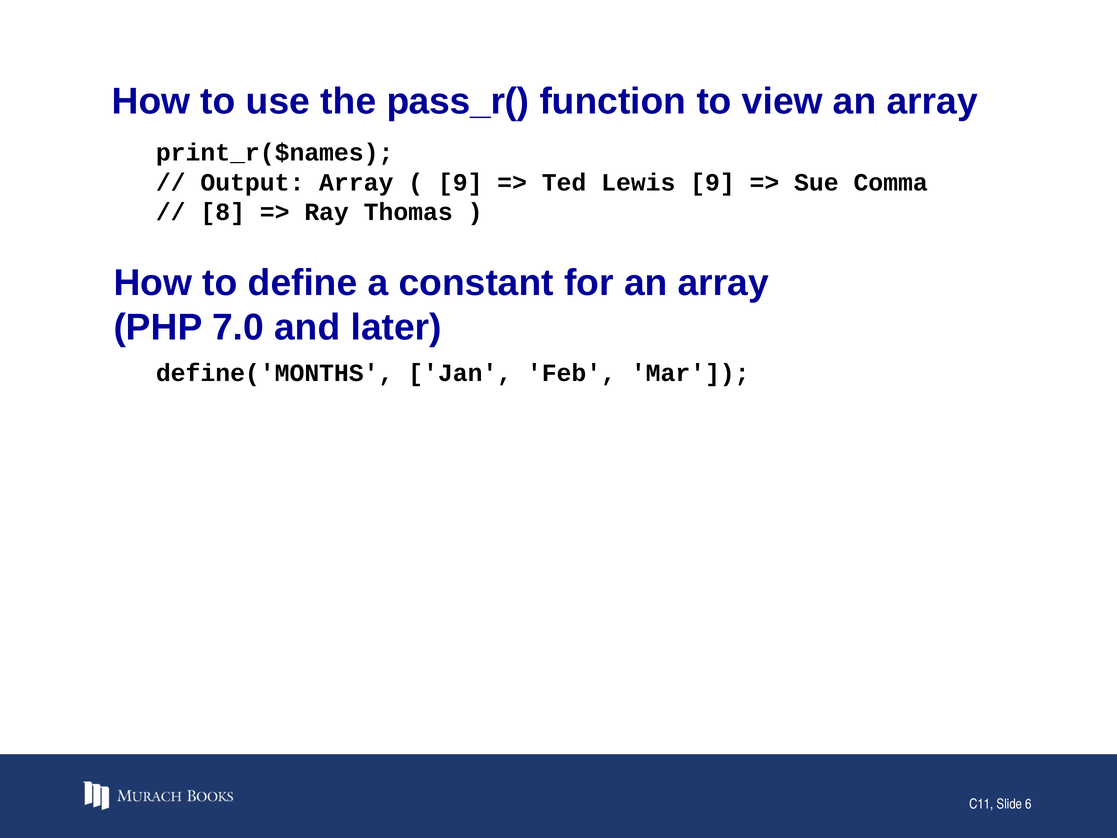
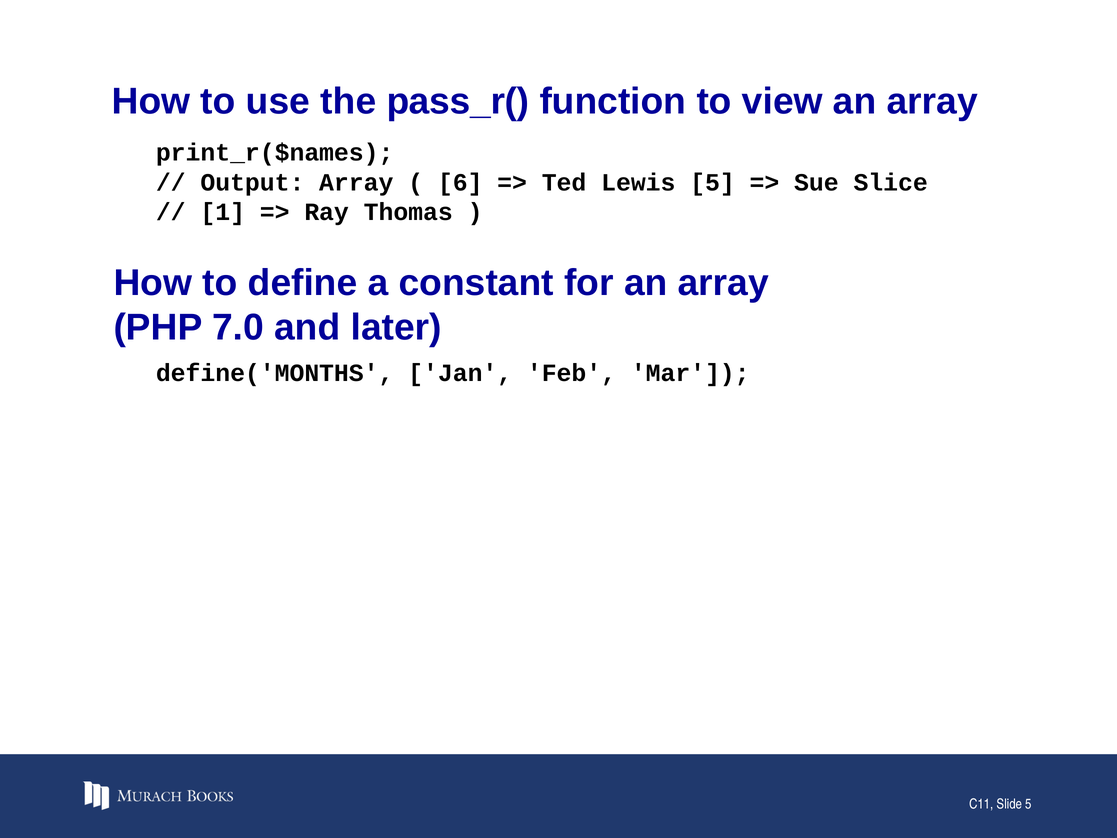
9 at (460, 182): 9 -> 6
Lewis 9: 9 -> 5
Comma: Comma -> Slice
8: 8 -> 1
Slide 6: 6 -> 5
